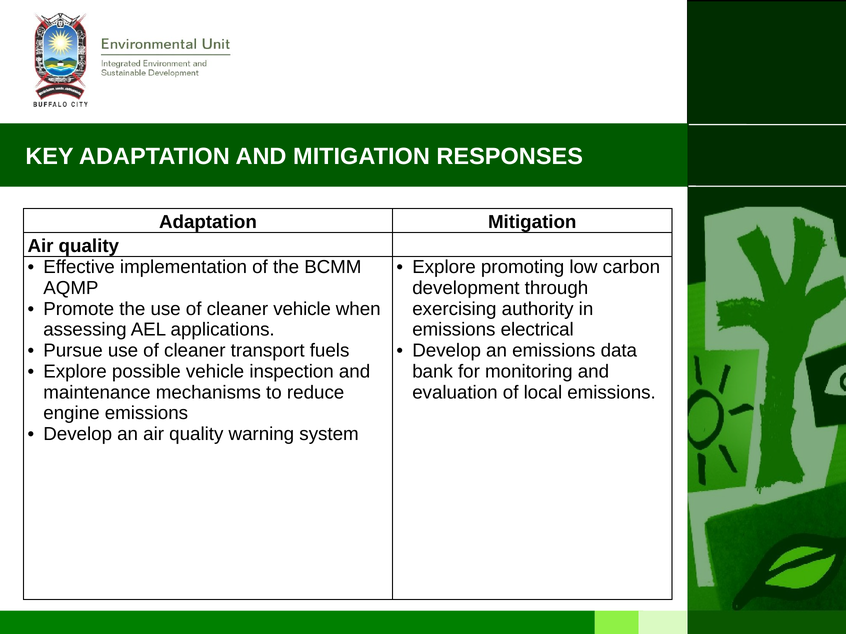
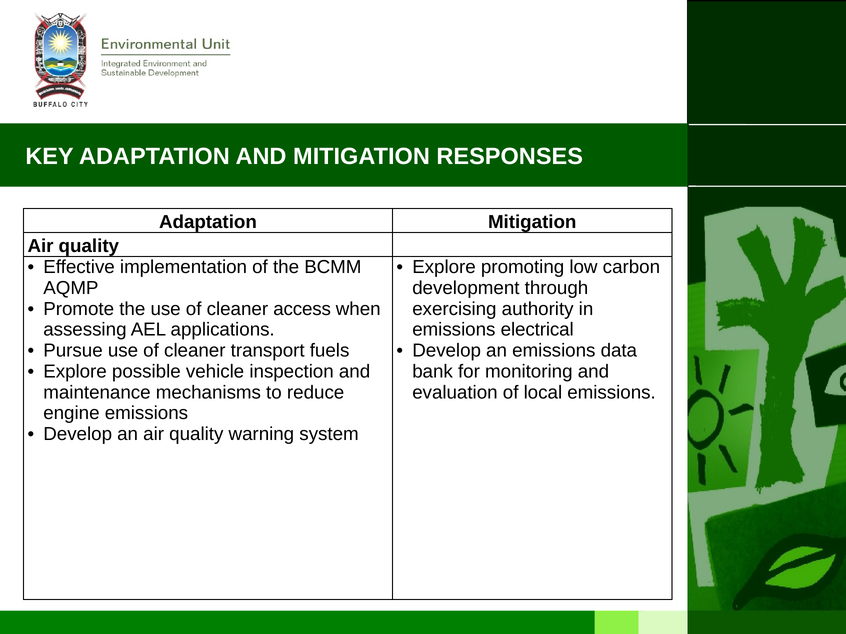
cleaner vehicle: vehicle -> access
